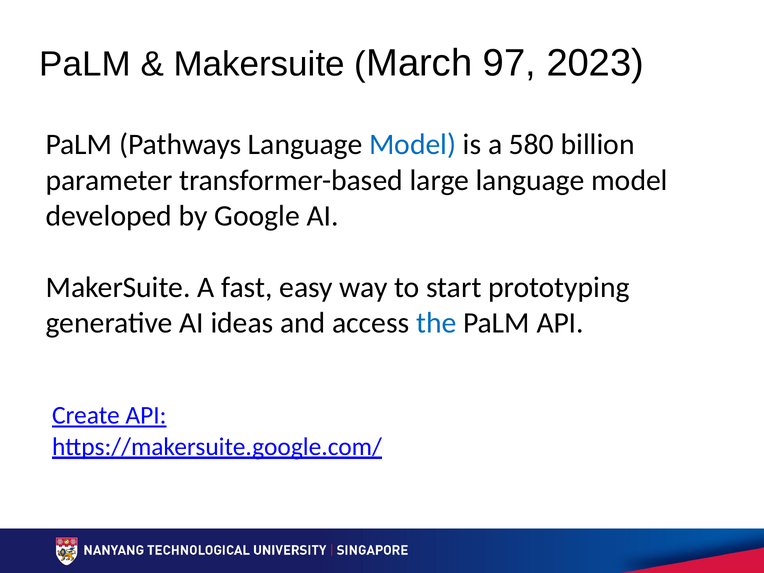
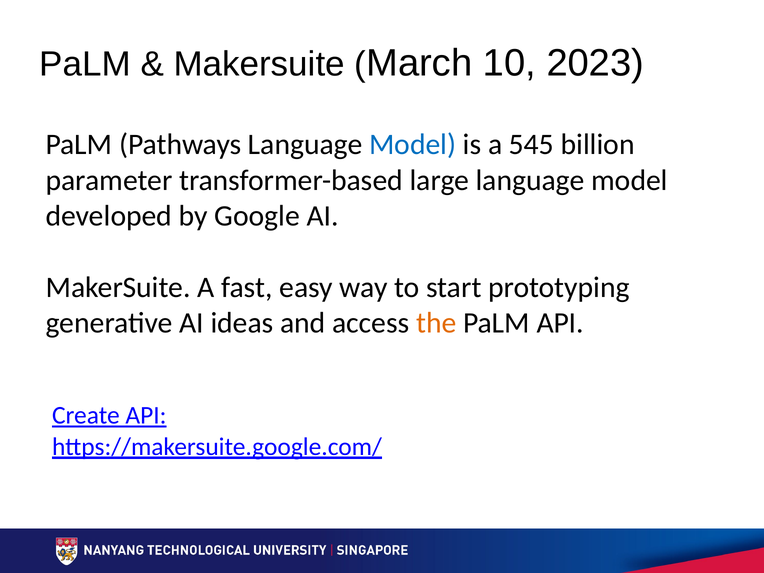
97: 97 -> 10
580: 580 -> 545
the colour: blue -> orange
